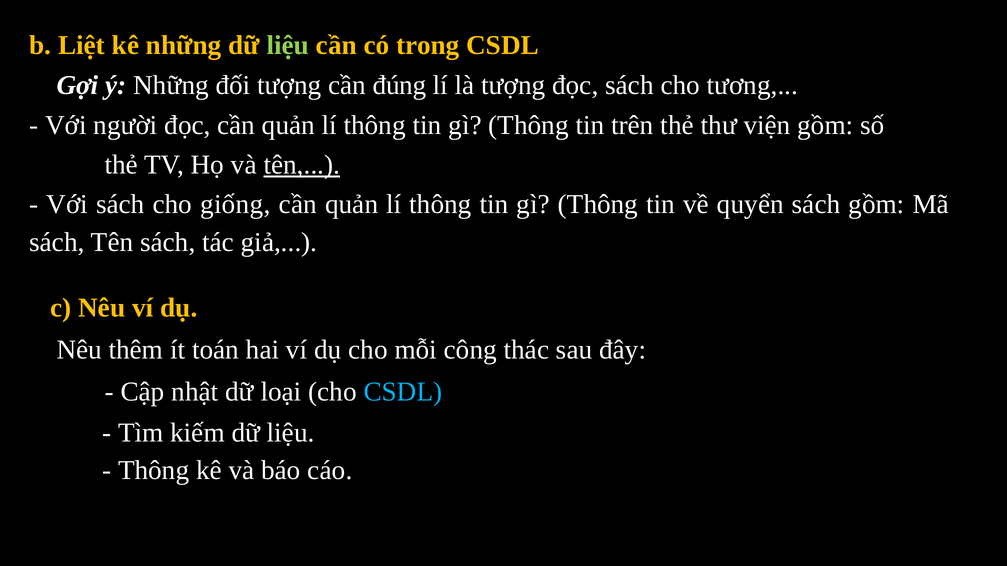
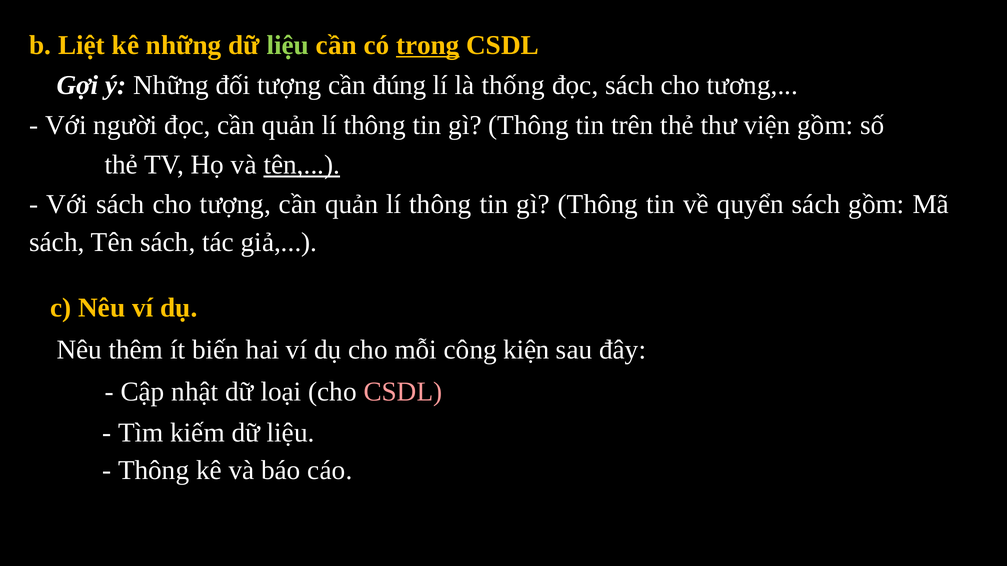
trong underline: none -> present
là tượng: tượng -> thống
cho giống: giống -> tượng
toán: toán -> biến
thác: thác -> kiện
CSDL at (403, 392) colour: light blue -> pink
